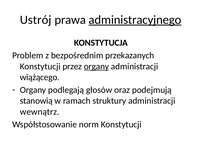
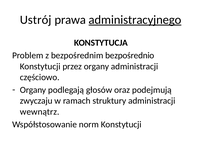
przekazanych: przekazanych -> bezpośrednio
organy at (96, 66) underline: present -> none
wiążącego: wiążącego -> częściowo
stanowią: stanowią -> zwyczaju
